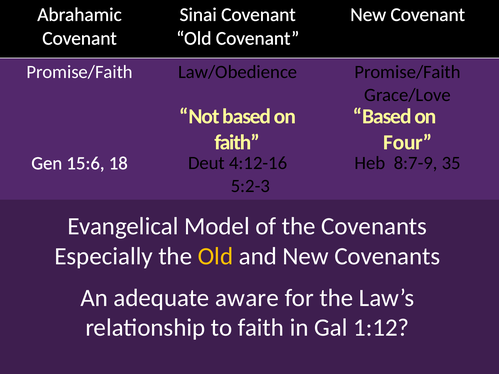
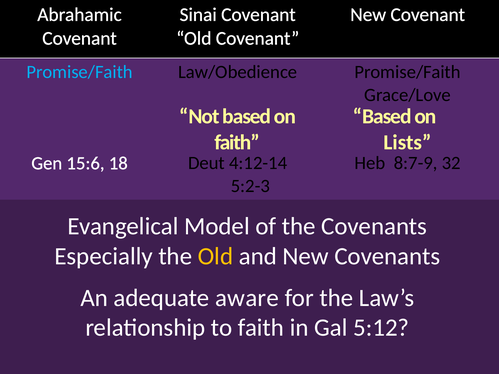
Promise/Faith at (80, 72) colour: white -> light blue
Four: Four -> Lists
4:12-16: 4:12-16 -> 4:12-14
35: 35 -> 32
1:12: 1:12 -> 5:12
